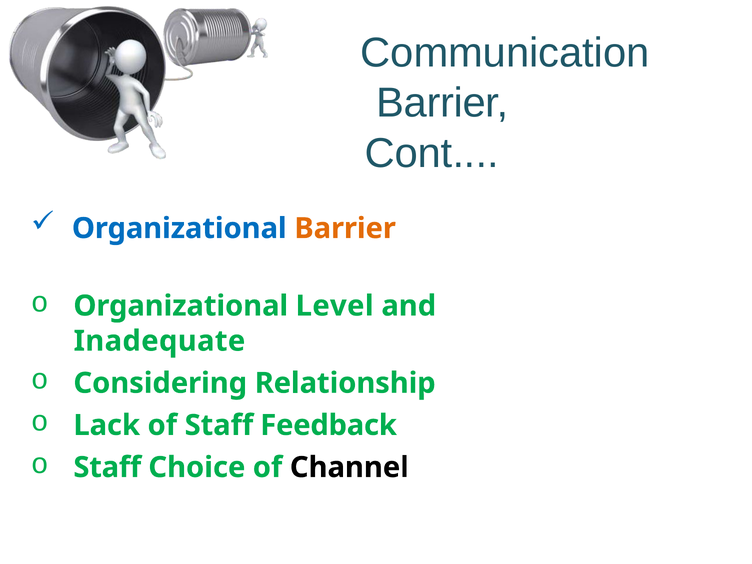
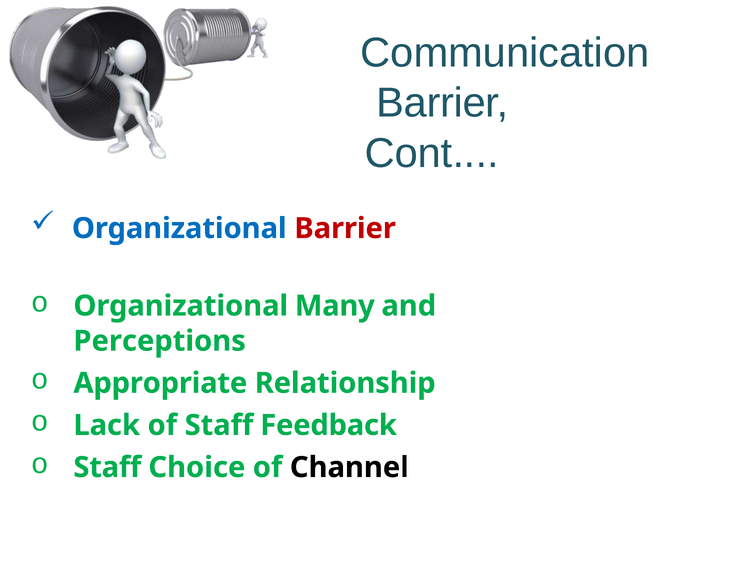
Barrier at (345, 228) colour: orange -> red
Level: Level -> Many
Inadequate: Inadequate -> Perceptions
Considering: Considering -> Appropriate
